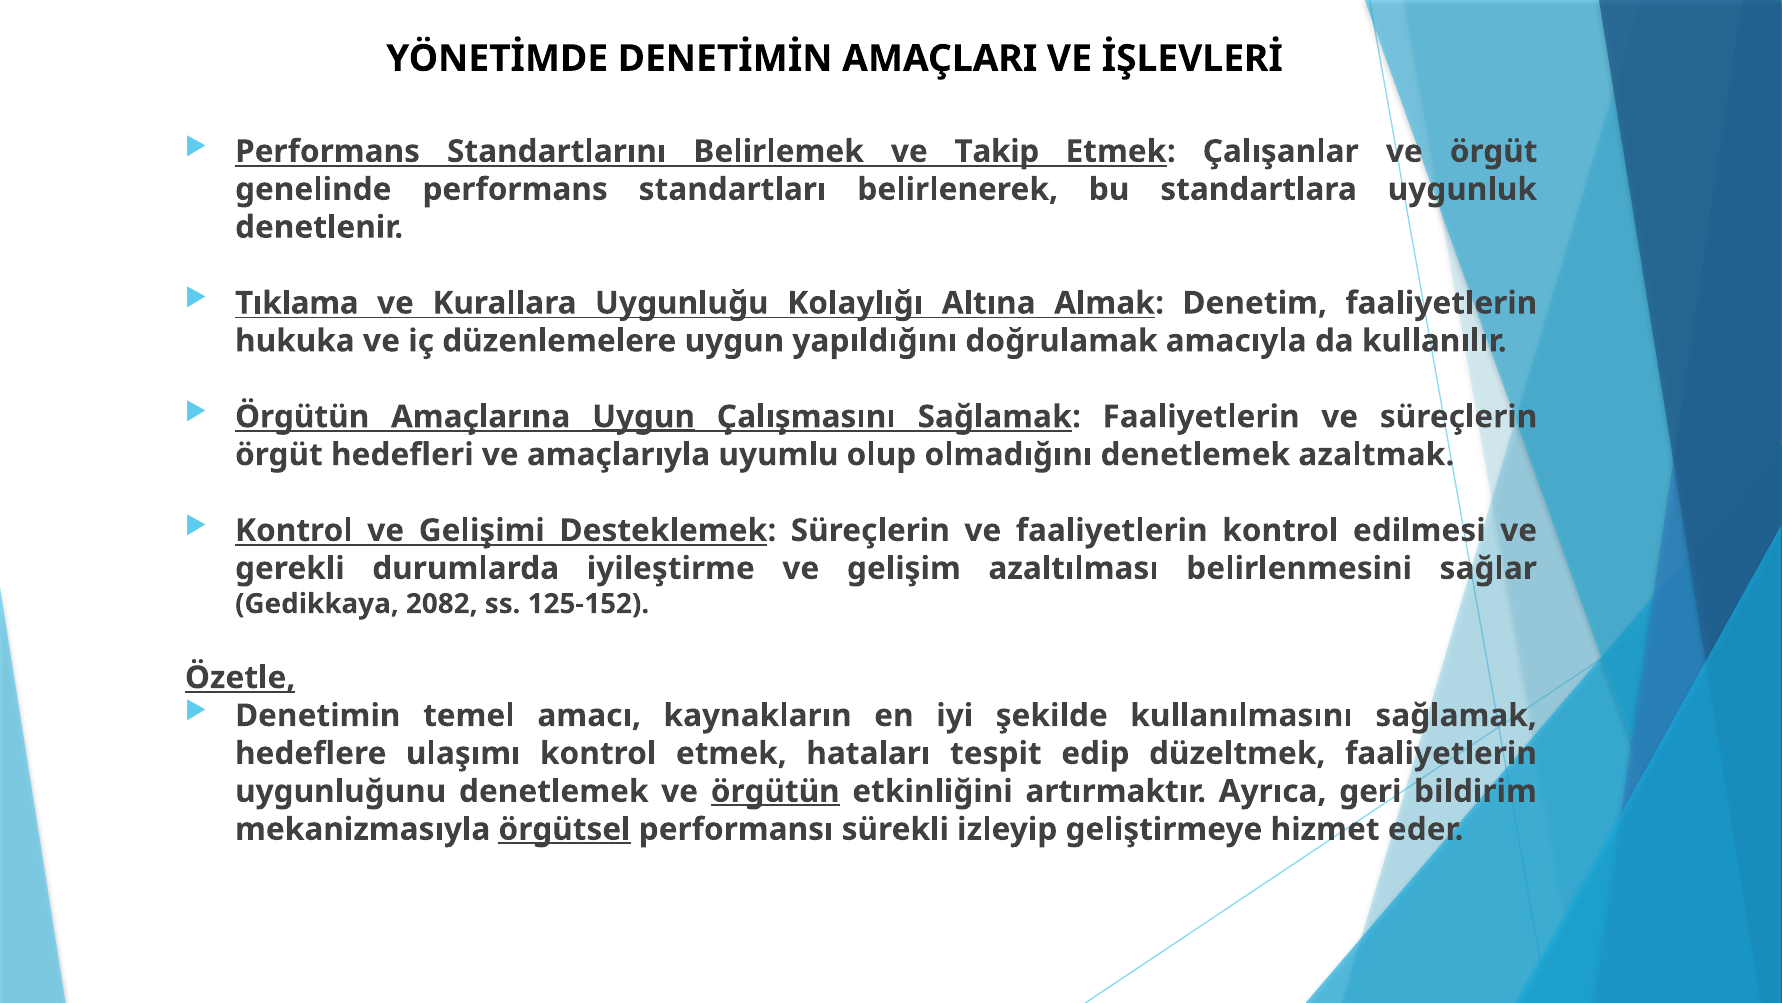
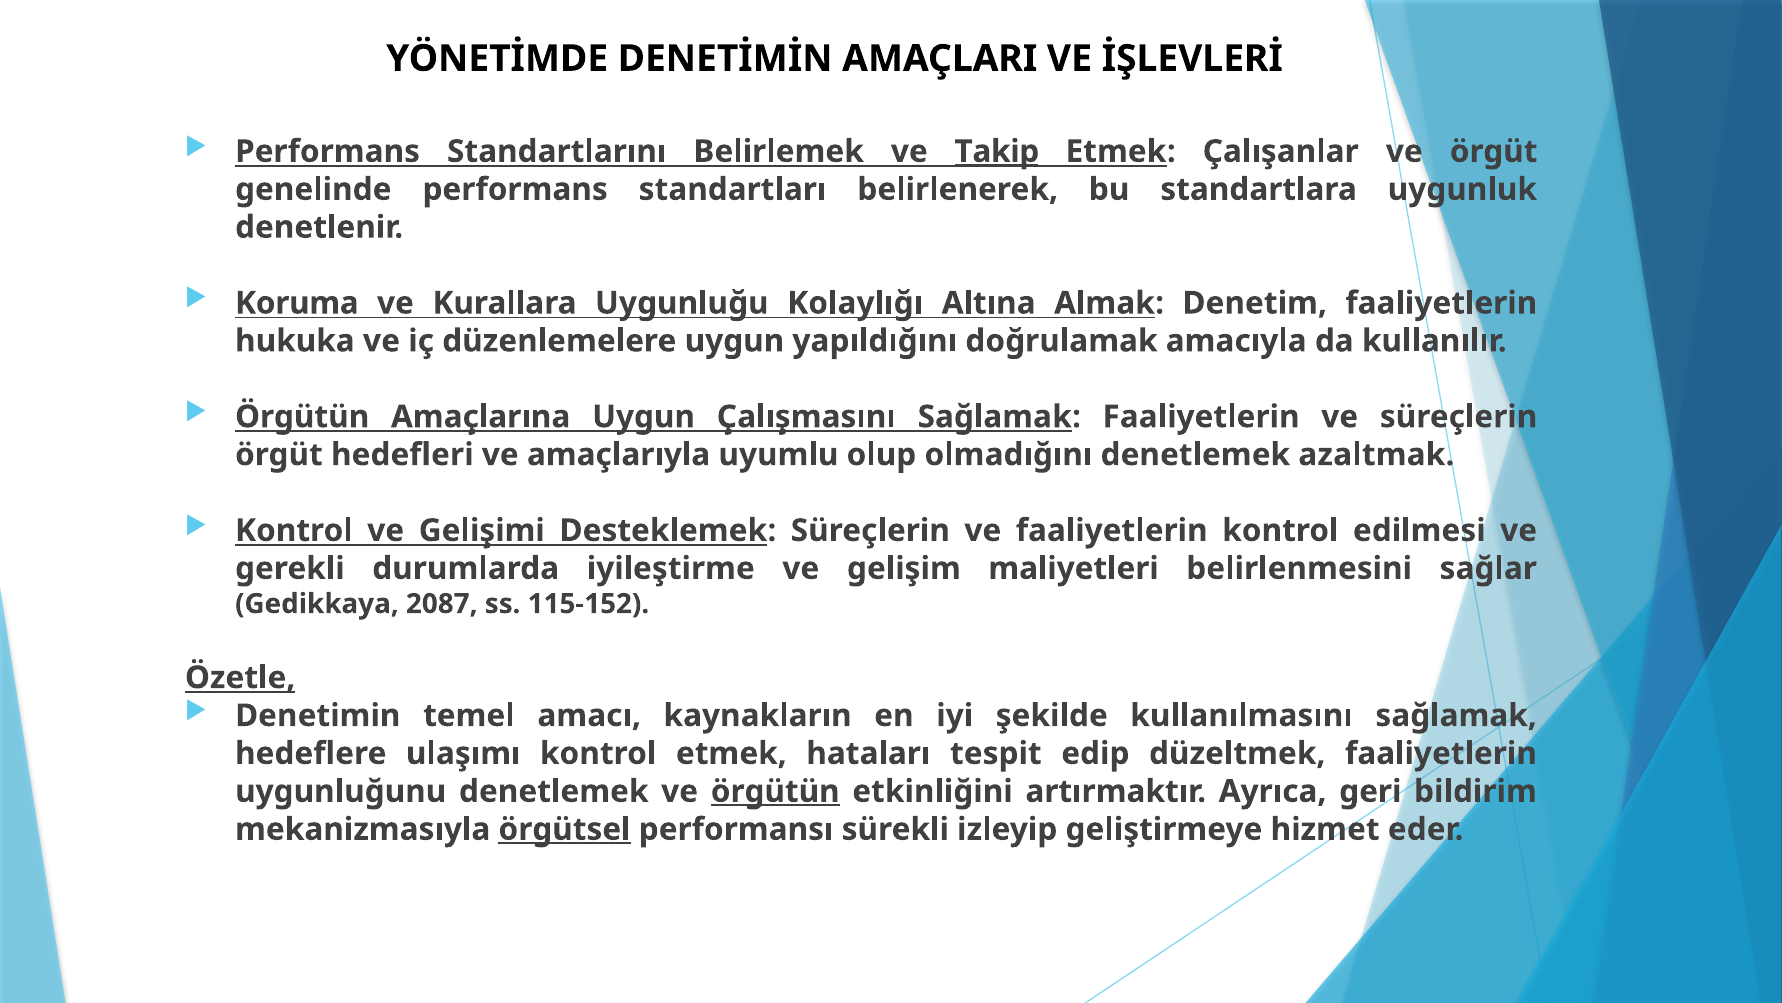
Takip underline: none -> present
Tıklama: Tıklama -> Koruma
Uygun at (644, 417) underline: present -> none
azaltılması: azaltılması -> maliyetleri
2082: 2082 -> 2087
125-152: 125-152 -> 115-152
